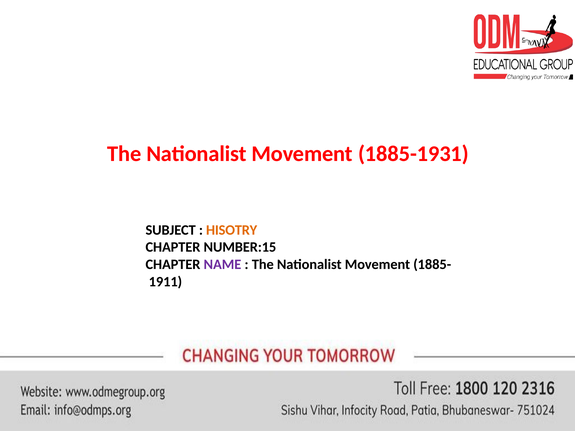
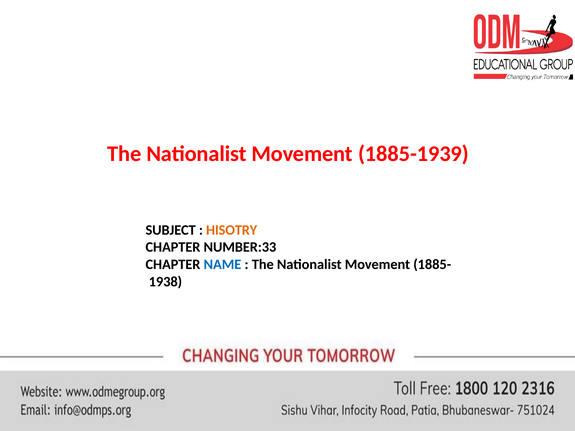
1885-1931: 1885-1931 -> 1885-1939
NUMBER:15: NUMBER:15 -> NUMBER:33
NAME colour: purple -> blue
1911: 1911 -> 1938
